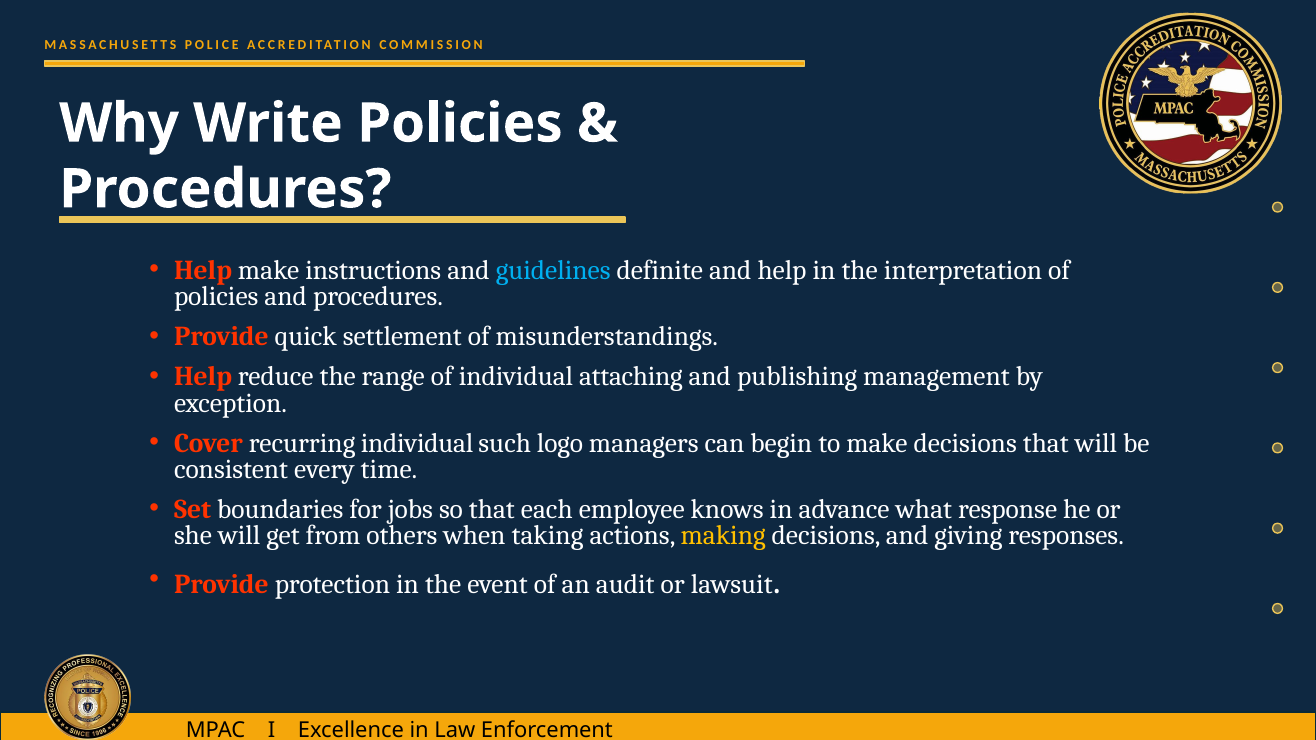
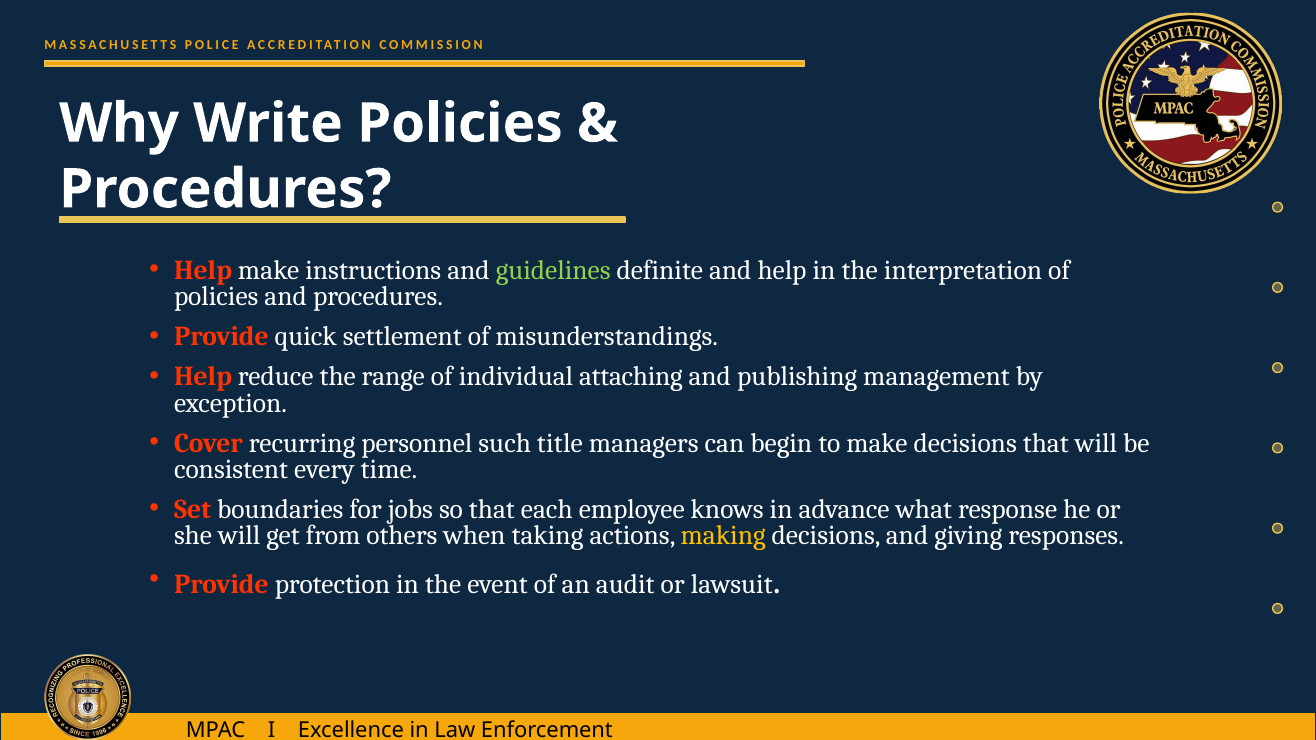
guidelines colour: light blue -> light green
recurring individual: individual -> personnel
logo: logo -> title
